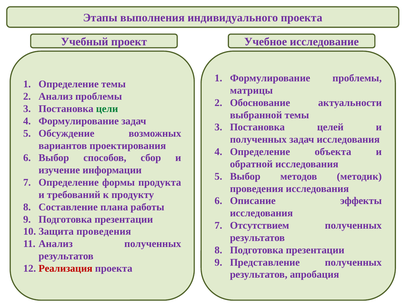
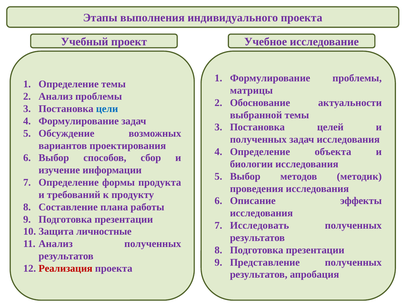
цели colour: green -> blue
обратной: обратной -> биологии
Отсутствием: Отсутствием -> Исследовать
Защита проведения: проведения -> личностные
